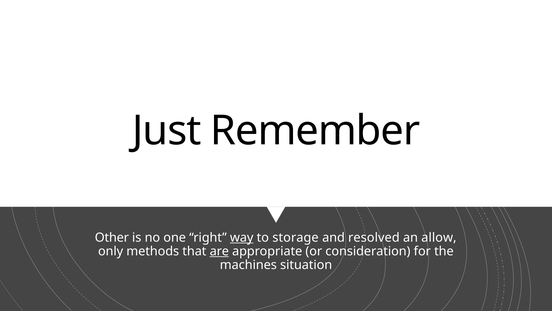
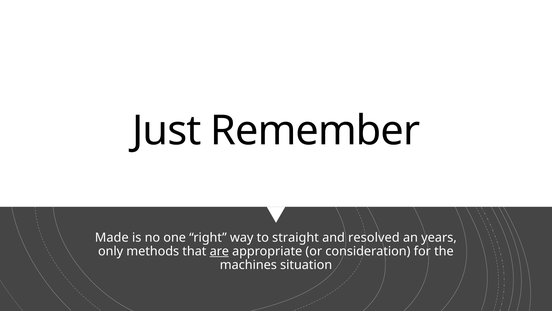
Other: Other -> Made
way underline: present -> none
storage: storage -> straight
allow: allow -> years
